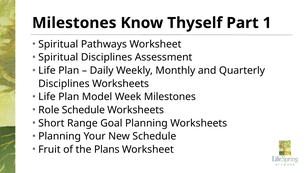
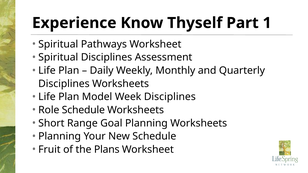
Milestones at (74, 23): Milestones -> Experience
Week Milestones: Milestones -> Disciplines
